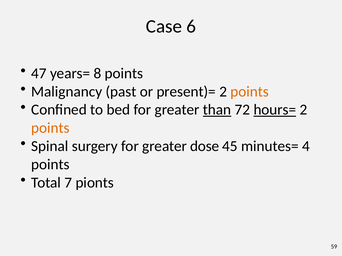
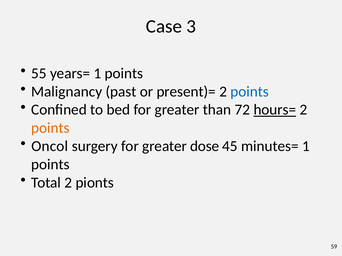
6: 6 -> 3
47: 47 -> 55
years= 8: 8 -> 1
points at (250, 92) colour: orange -> blue
than underline: present -> none
Spinal: Spinal -> Oncol
minutes= 4: 4 -> 1
Total 7: 7 -> 2
